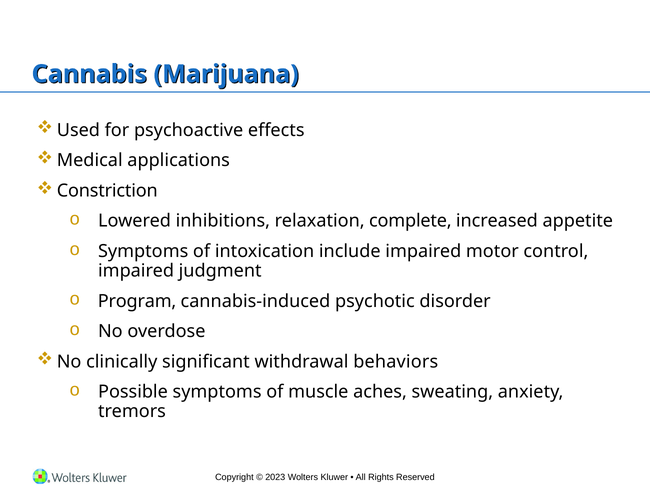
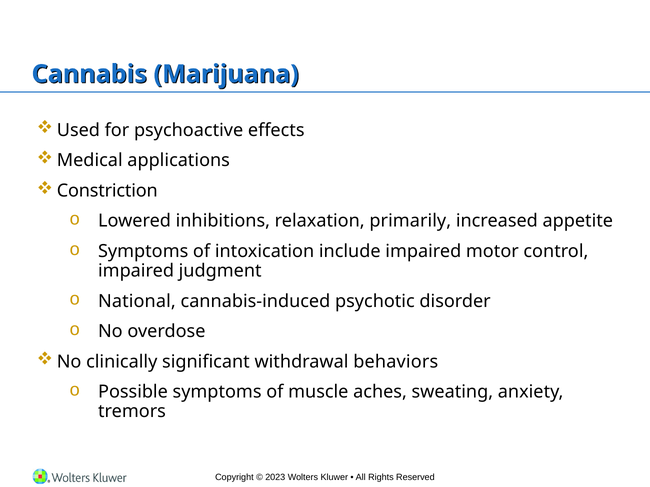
complete: complete -> primarily
Program: Program -> National
